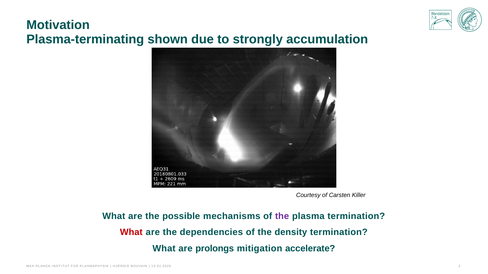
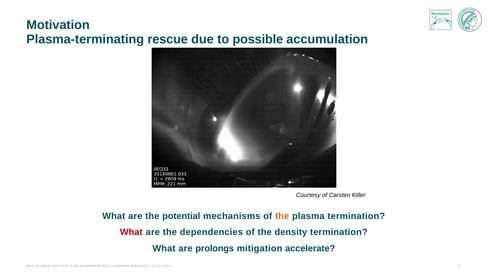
shown: shown -> rescue
strongly: strongly -> possible
possible: possible -> potential
the at (282, 216) colour: purple -> orange
